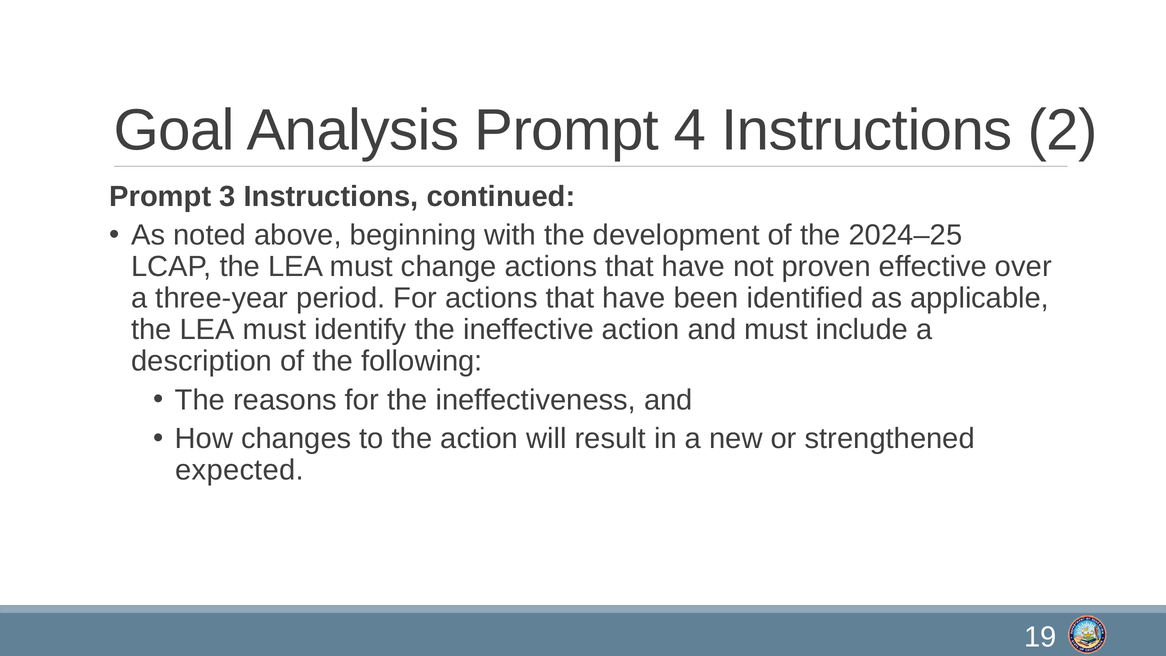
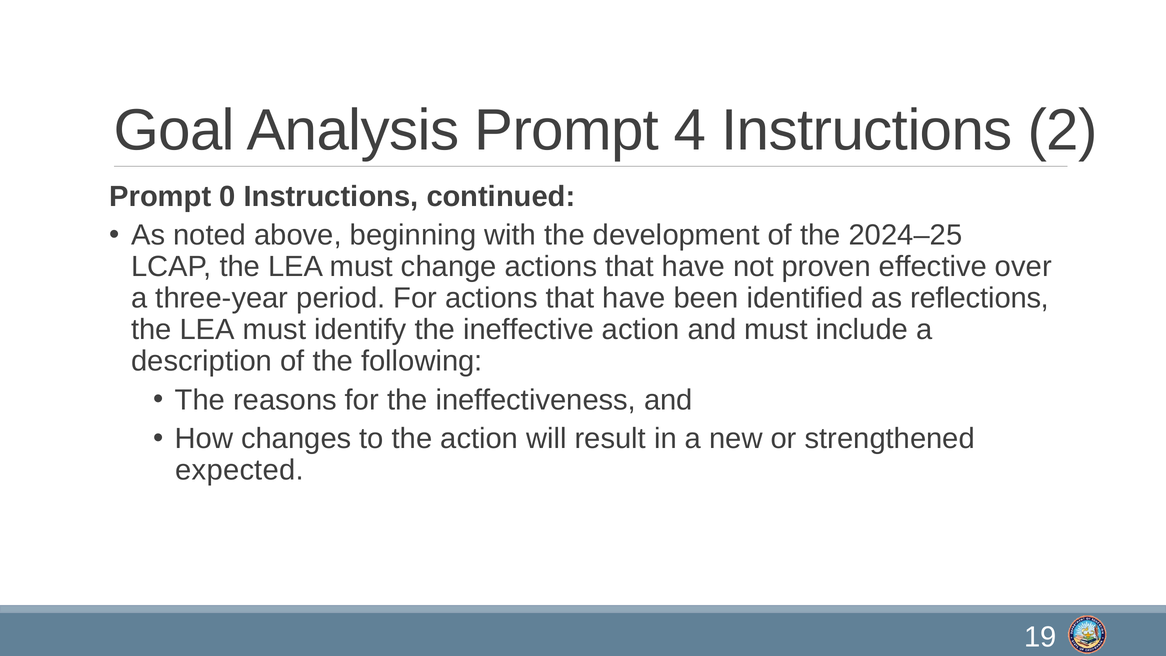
3: 3 -> 0
applicable: applicable -> reflections
